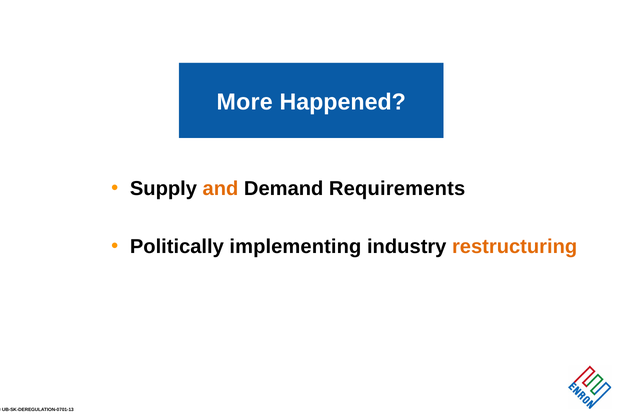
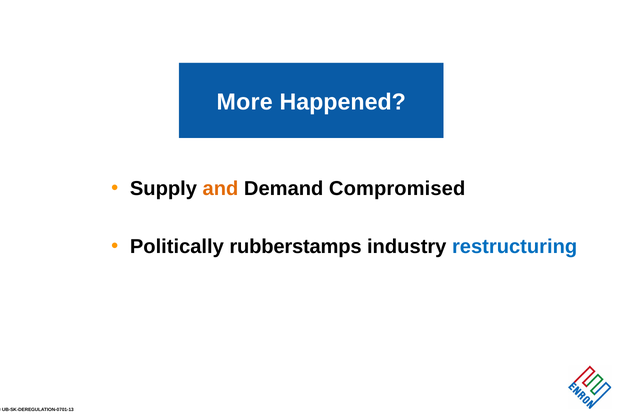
Requirements: Requirements -> Compromised
implementing: implementing -> rubberstamps
restructuring colour: orange -> blue
